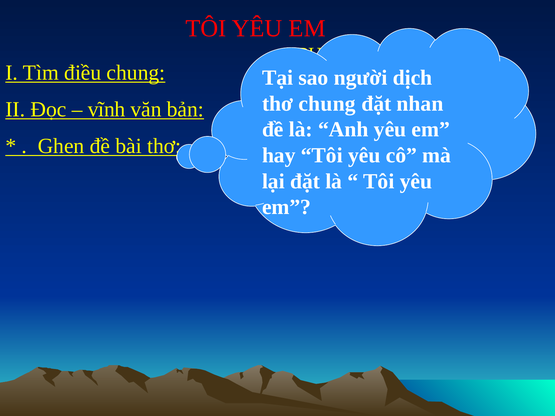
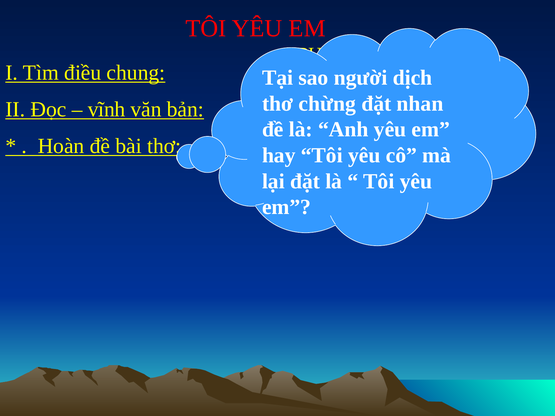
thơ chung: chung -> chừng
Ghen: Ghen -> Hoàn
